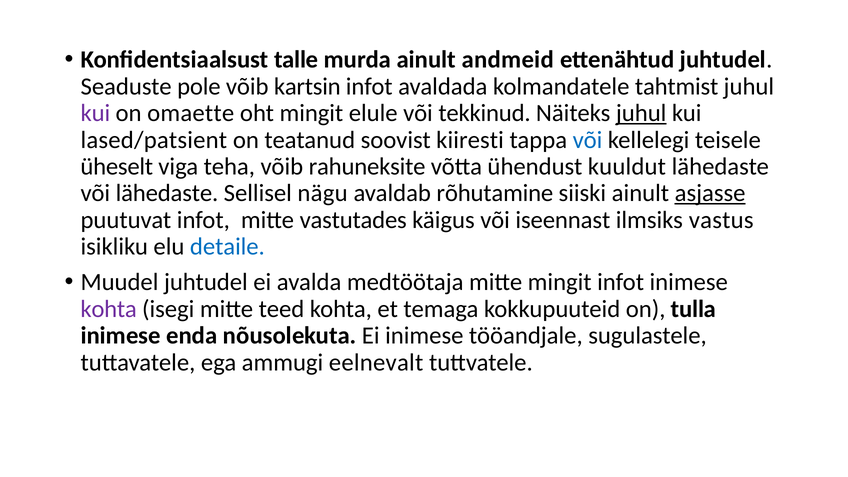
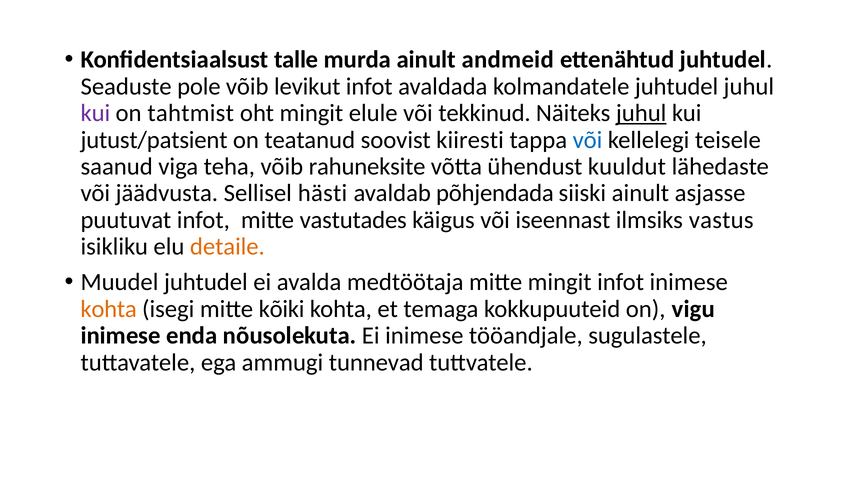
kartsin: kartsin -> levikut
kolmandatele tahtmist: tahtmist -> juhtudel
omaette: omaette -> tahtmist
lased/patsient: lased/patsient -> jutust/patsient
üheselt: üheselt -> saanud
või lähedaste: lähedaste -> jäädvusta
nägu: nägu -> hästi
rõhutamine: rõhutamine -> põhjendada
asjasse underline: present -> none
detaile colour: blue -> orange
kohta at (109, 309) colour: purple -> orange
teed: teed -> kõiki
tulla: tulla -> vigu
eelnevalt: eelnevalt -> tunnevad
